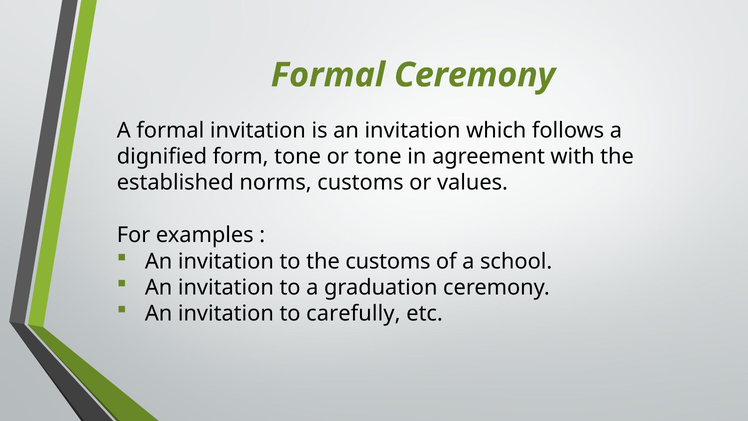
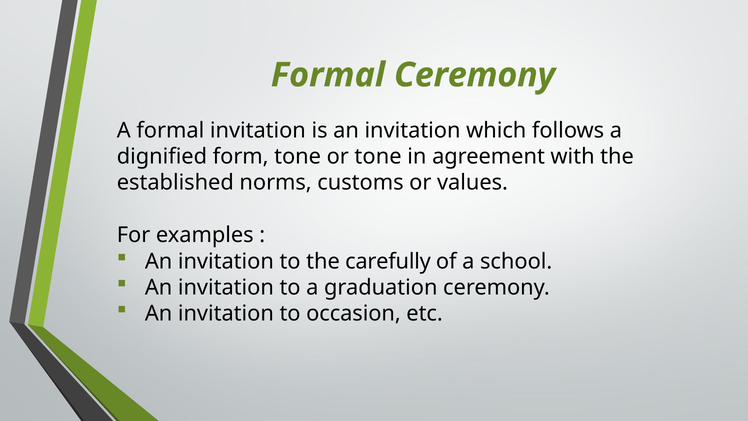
the customs: customs -> carefully
carefully: carefully -> occasion
